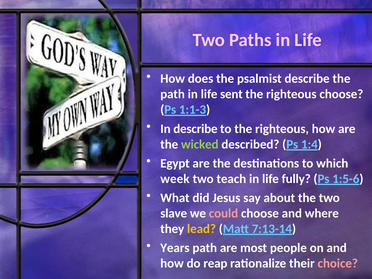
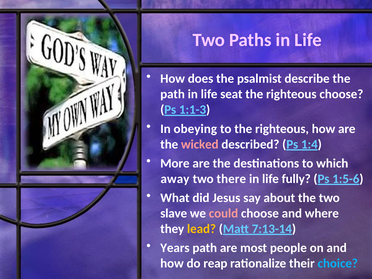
sent: sent -> seat
In describe: describe -> obeying
wicked colour: light green -> pink
Egypt: Egypt -> More
week: week -> away
teach: teach -> there
choice colour: pink -> light blue
